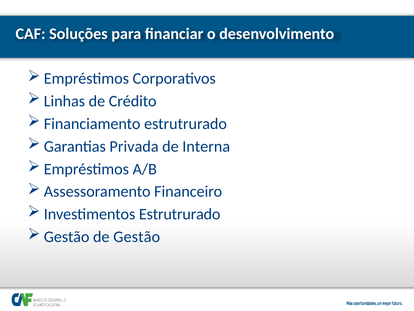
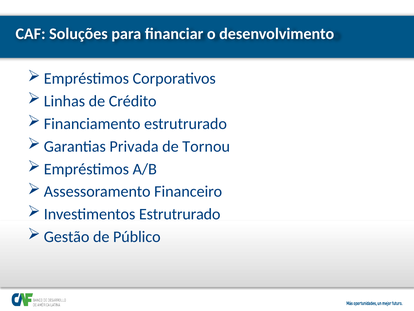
Interna: Interna -> Tornou
de Gestão: Gestão -> Público
